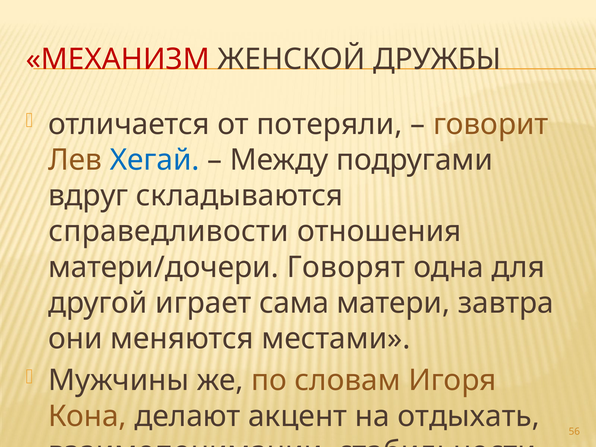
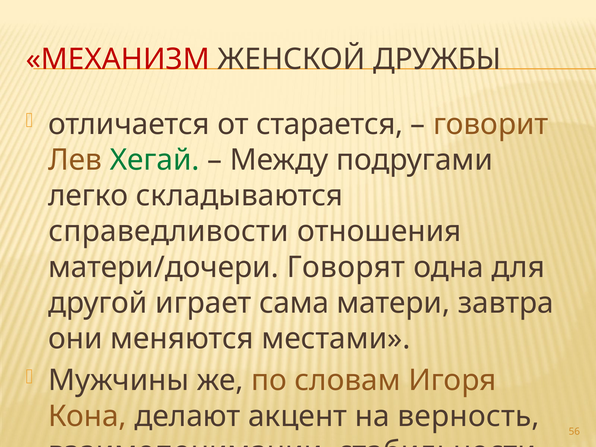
потеряли: потеряли -> старается
Хегай colour: blue -> green
вдруг: вдруг -> легко
отдыхать: отдыхать -> верность
